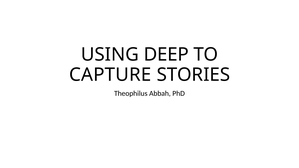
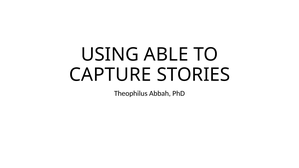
DEEP: DEEP -> ABLE
